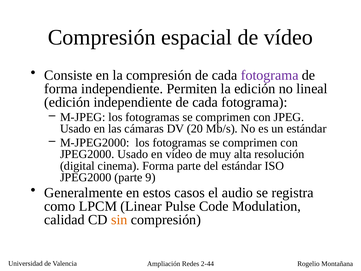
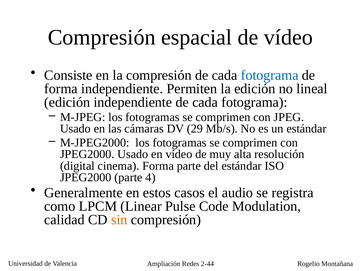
fotograma at (270, 75) colour: purple -> blue
20: 20 -> 29
9: 9 -> 4
